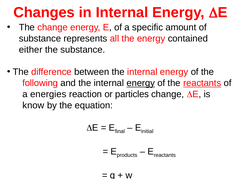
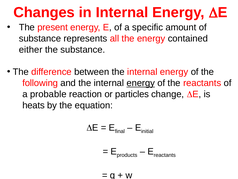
The change: change -> present
reactants at (202, 83) underline: present -> none
energies: energies -> probable
know: know -> heats
